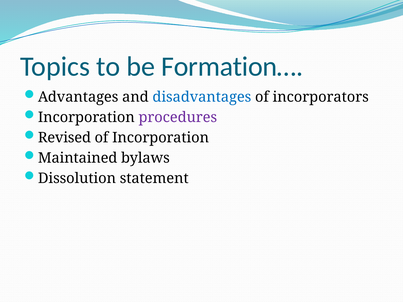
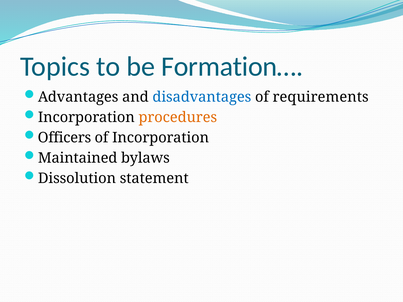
incorporators: incorporators -> requirements
procedures colour: purple -> orange
Revised: Revised -> Officers
